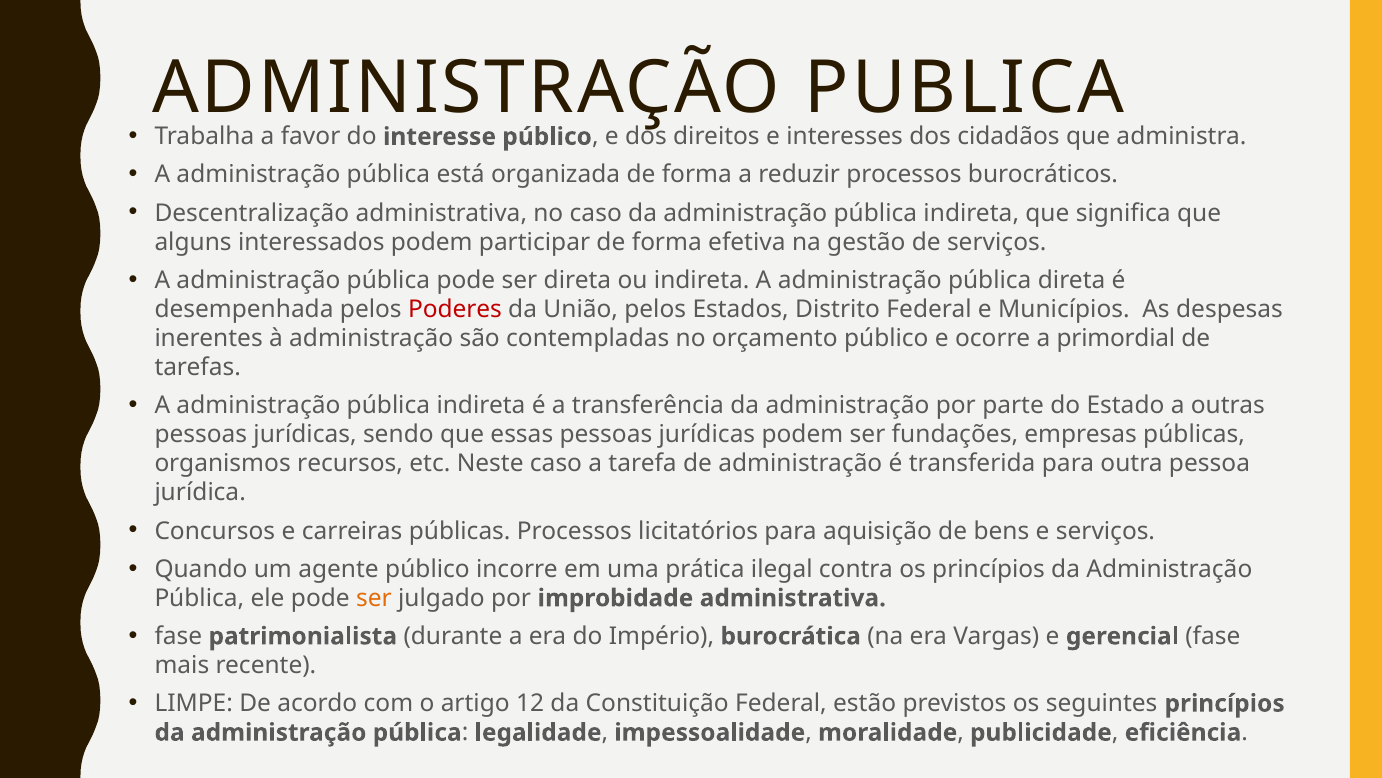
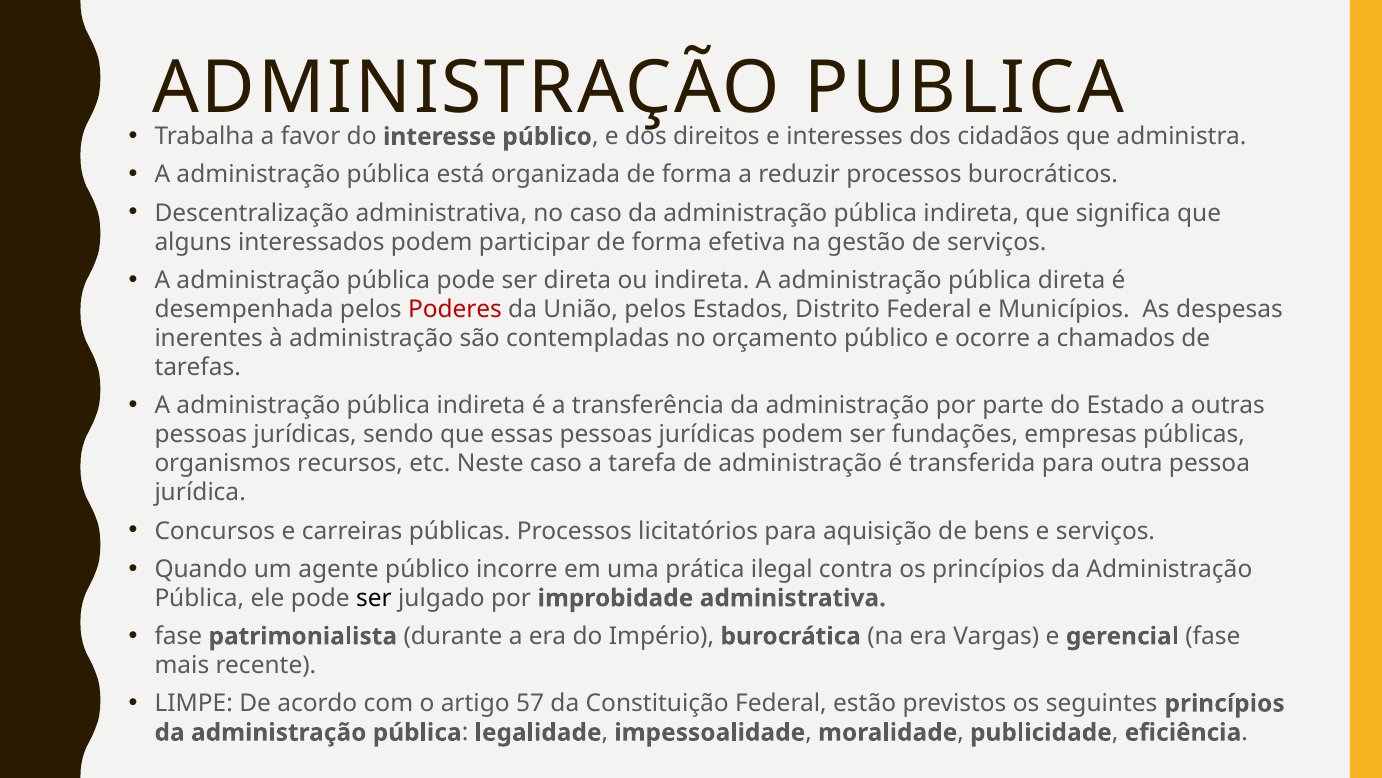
primordial: primordial -> chamados
ser at (374, 598) colour: orange -> black
12: 12 -> 57
